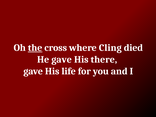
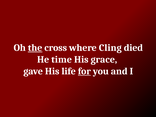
He gave: gave -> time
there: there -> grace
for underline: none -> present
